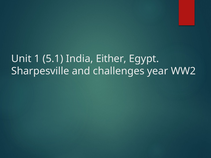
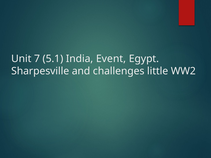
1: 1 -> 7
Either: Either -> Event
year: year -> little
